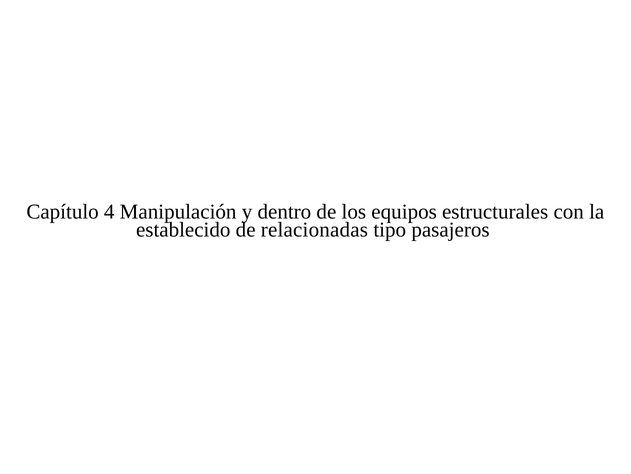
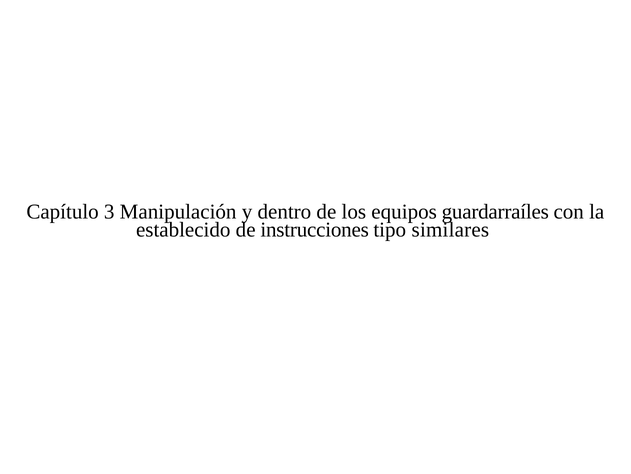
4: 4 -> 3
estructurales: estructurales -> guardarraíles
relacionadas: relacionadas -> instrucciones
pasajeros: pasajeros -> similares
